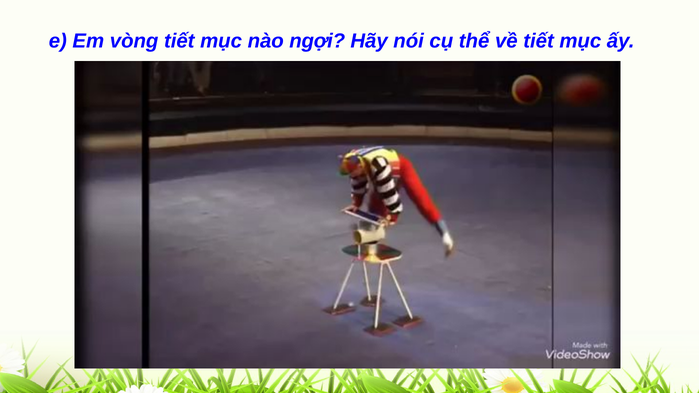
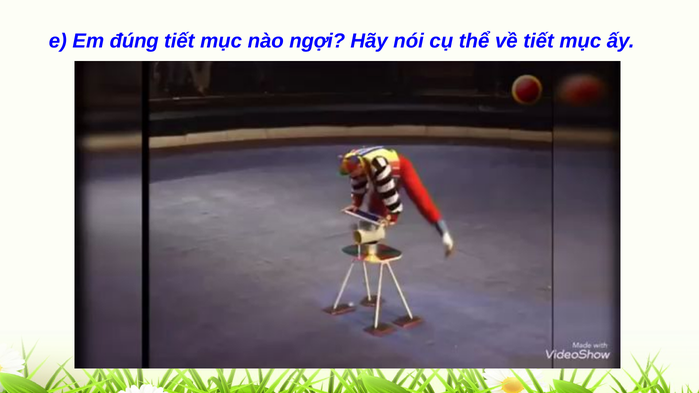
vòng: vòng -> đúng
